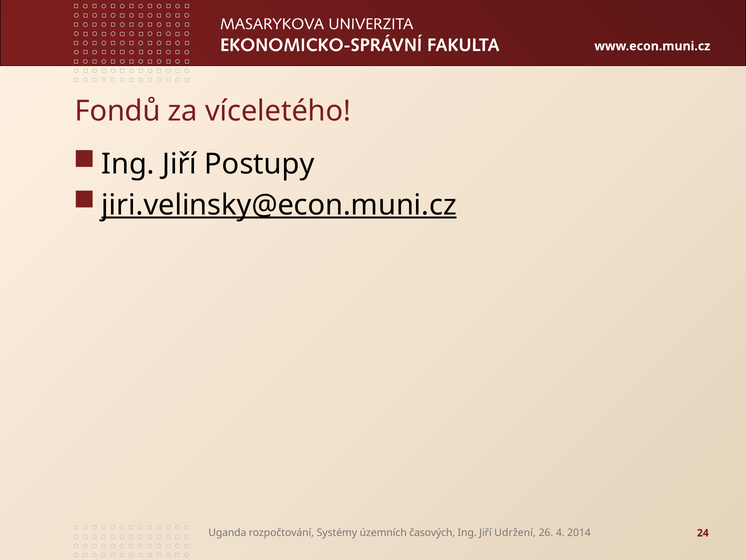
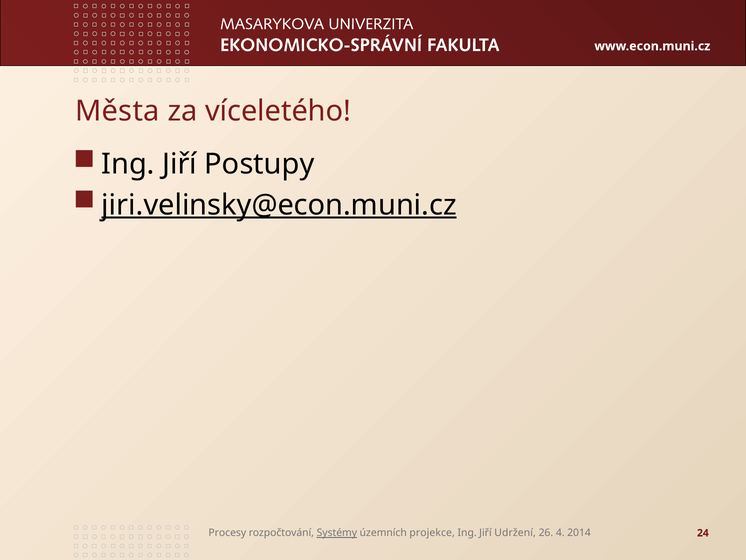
Fondů: Fondů -> Města
Uganda: Uganda -> Procesy
Systémy underline: none -> present
časových: časových -> projekce
